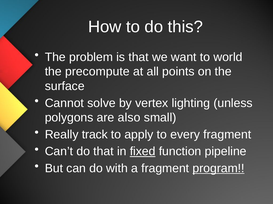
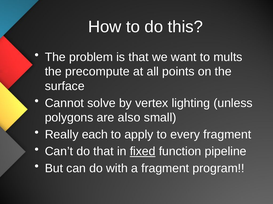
world: world -> mults
track: track -> each
program underline: present -> none
